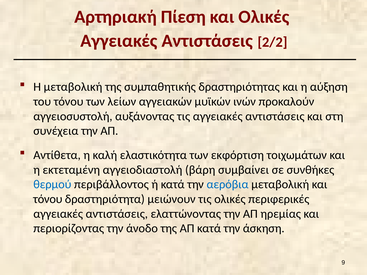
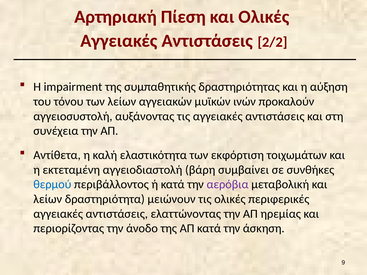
Η μεταβολική: μεταβολική -> impairment
αερόβια colour: blue -> purple
τόνου at (48, 199): τόνου -> λείων
